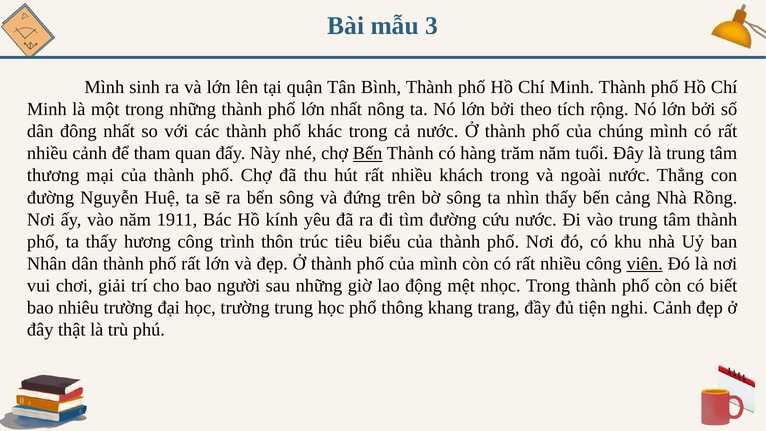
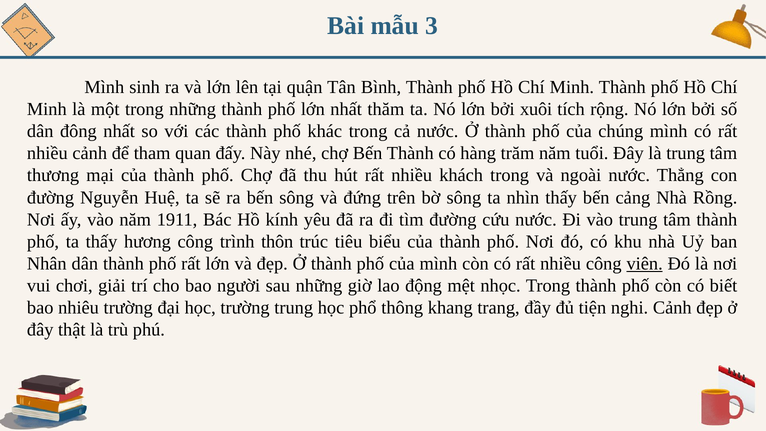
nông: nông -> thăm
theo: theo -> xuôi
Bến at (368, 153) underline: present -> none
